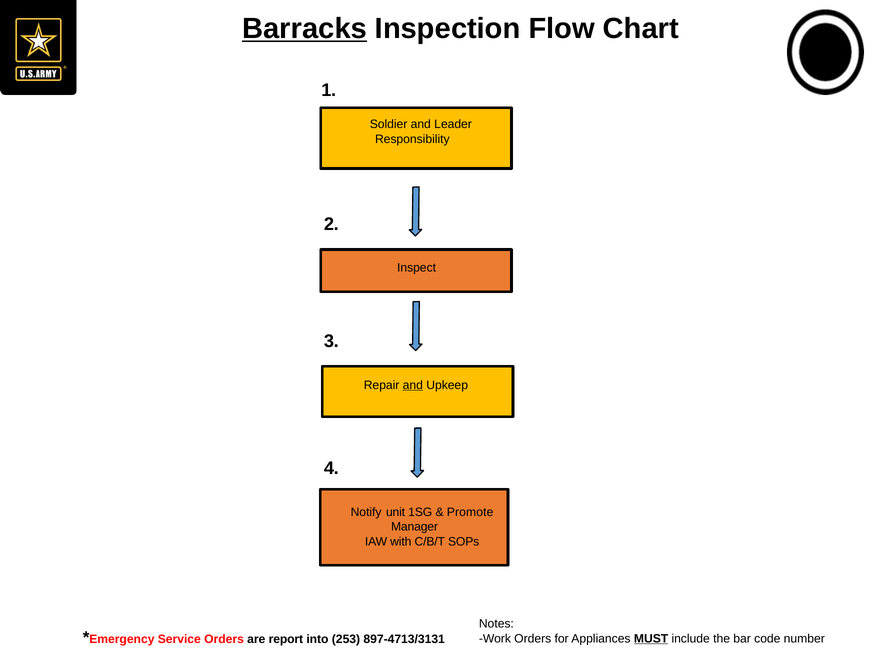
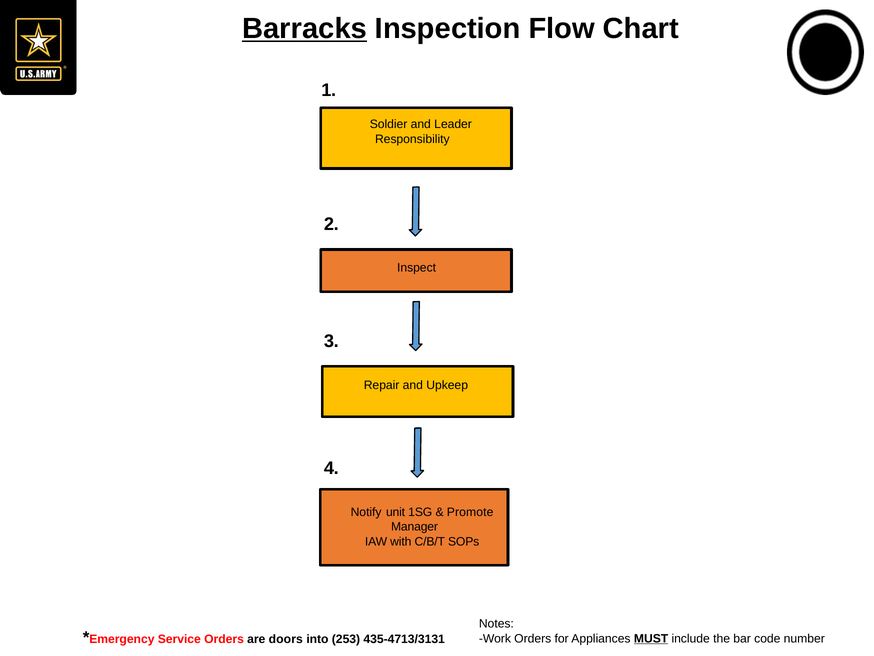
and at (413, 385) underline: present -> none
report: report -> doors
897-4713/3131: 897-4713/3131 -> 435-4713/3131
